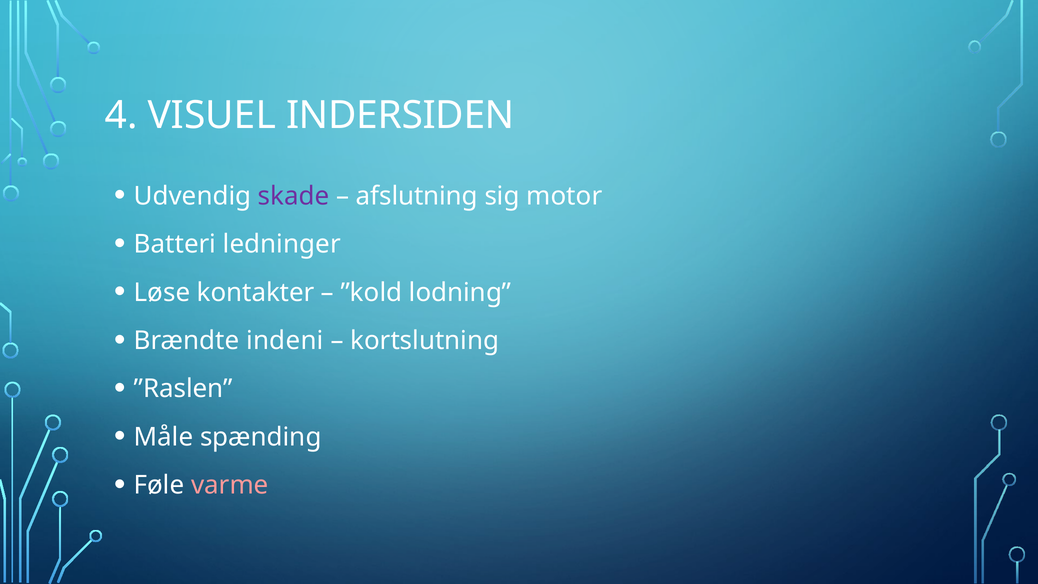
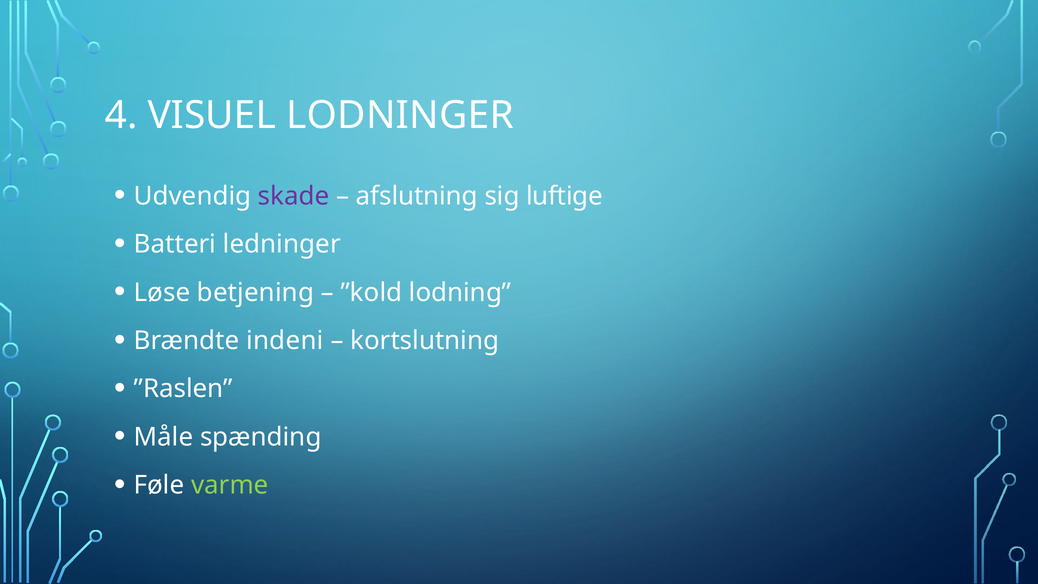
INDERSIDEN: INDERSIDEN -> LODNINGER
motor: motor -> luftige
kontakter: kontakter -> betjening
varme colour: pink -> light green
